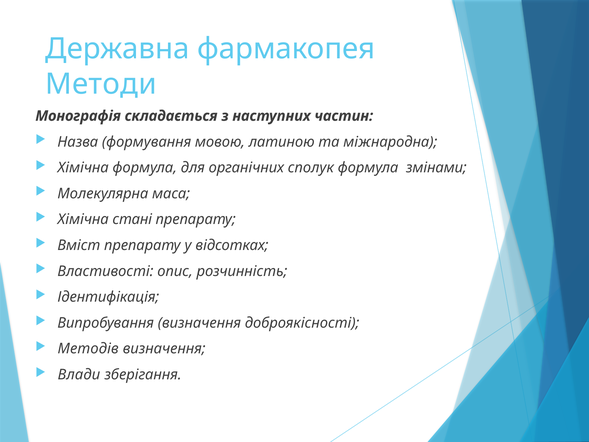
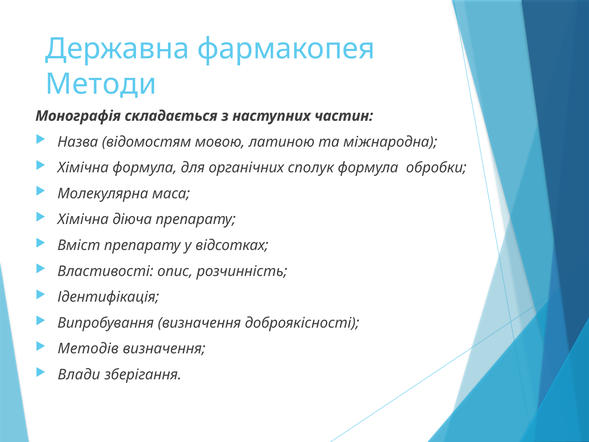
формування: формування -> відомостям
змінами: змінами -> обробки
стані: стані -> діюча
